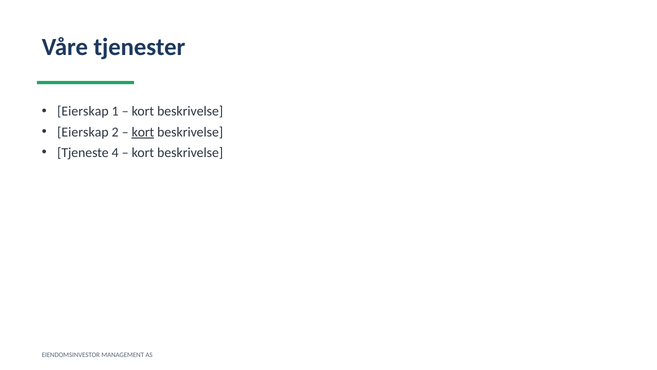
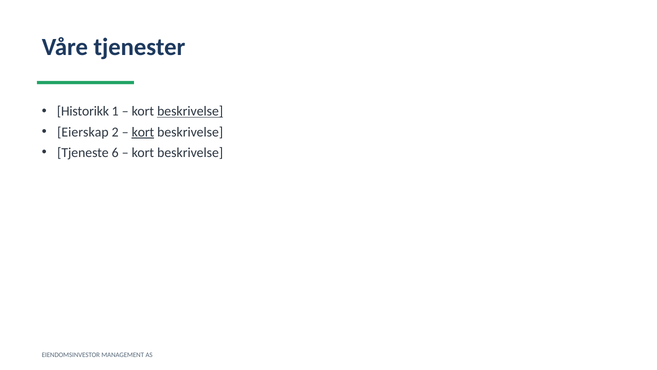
Eierskap at (83, 111): Eierskap -> Historikk
beskrivelse at (190, 111) underline: none -> present
4: 4 -> 6
